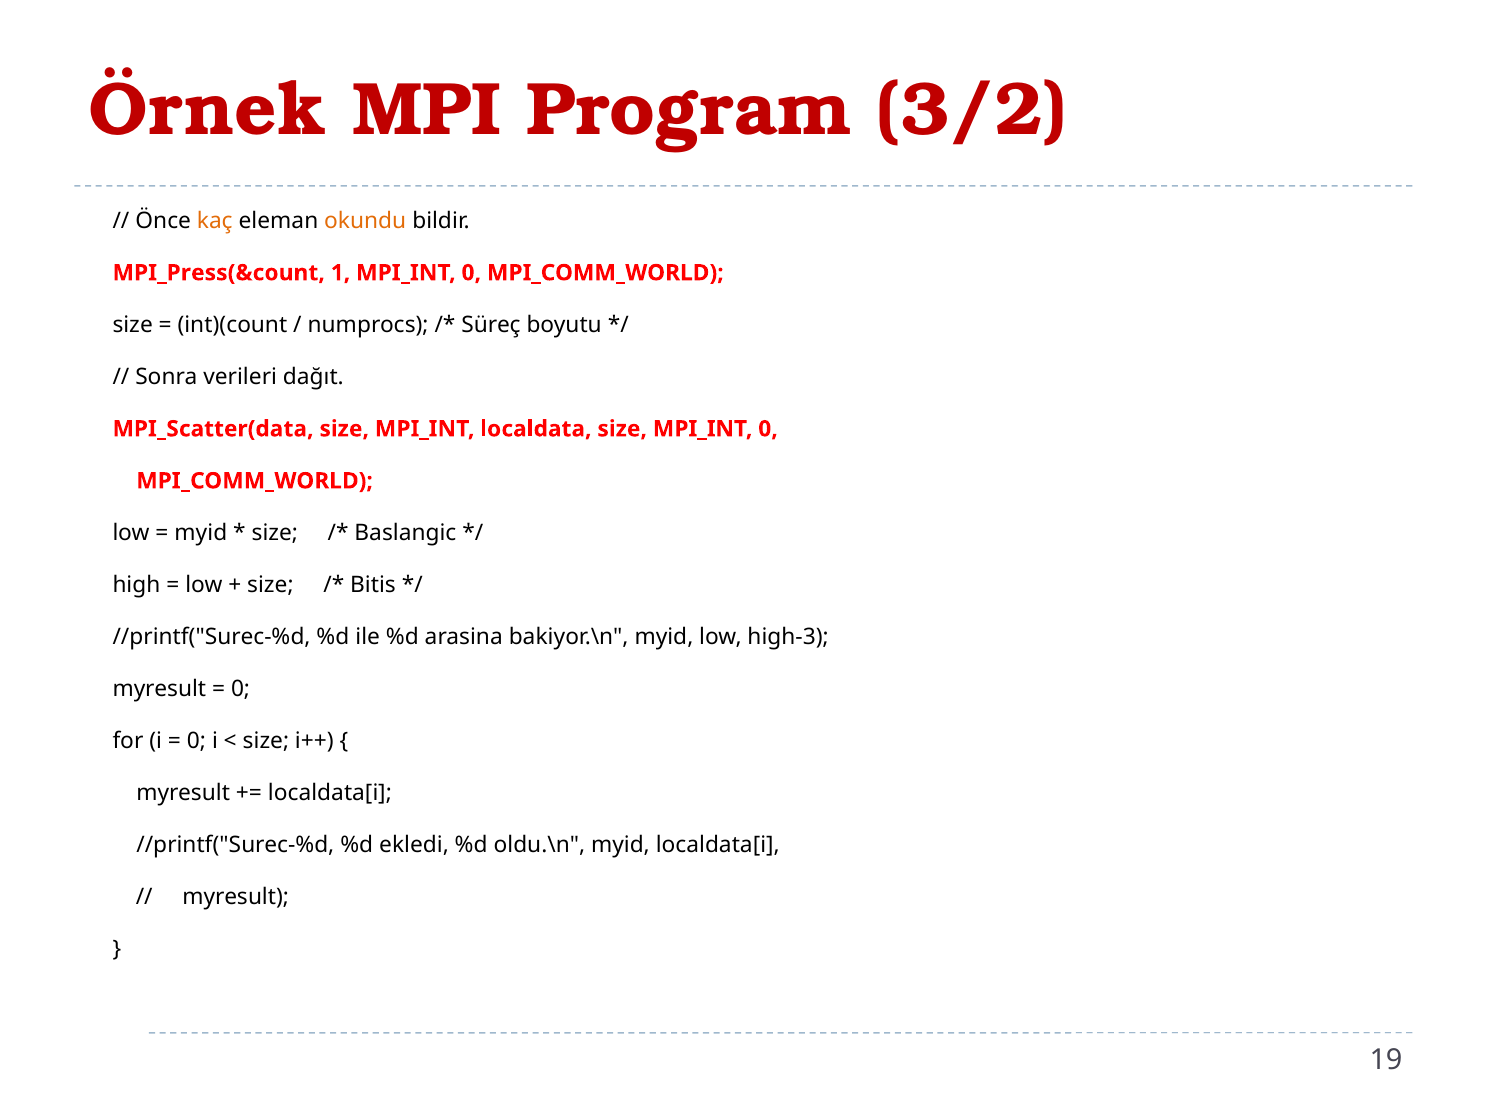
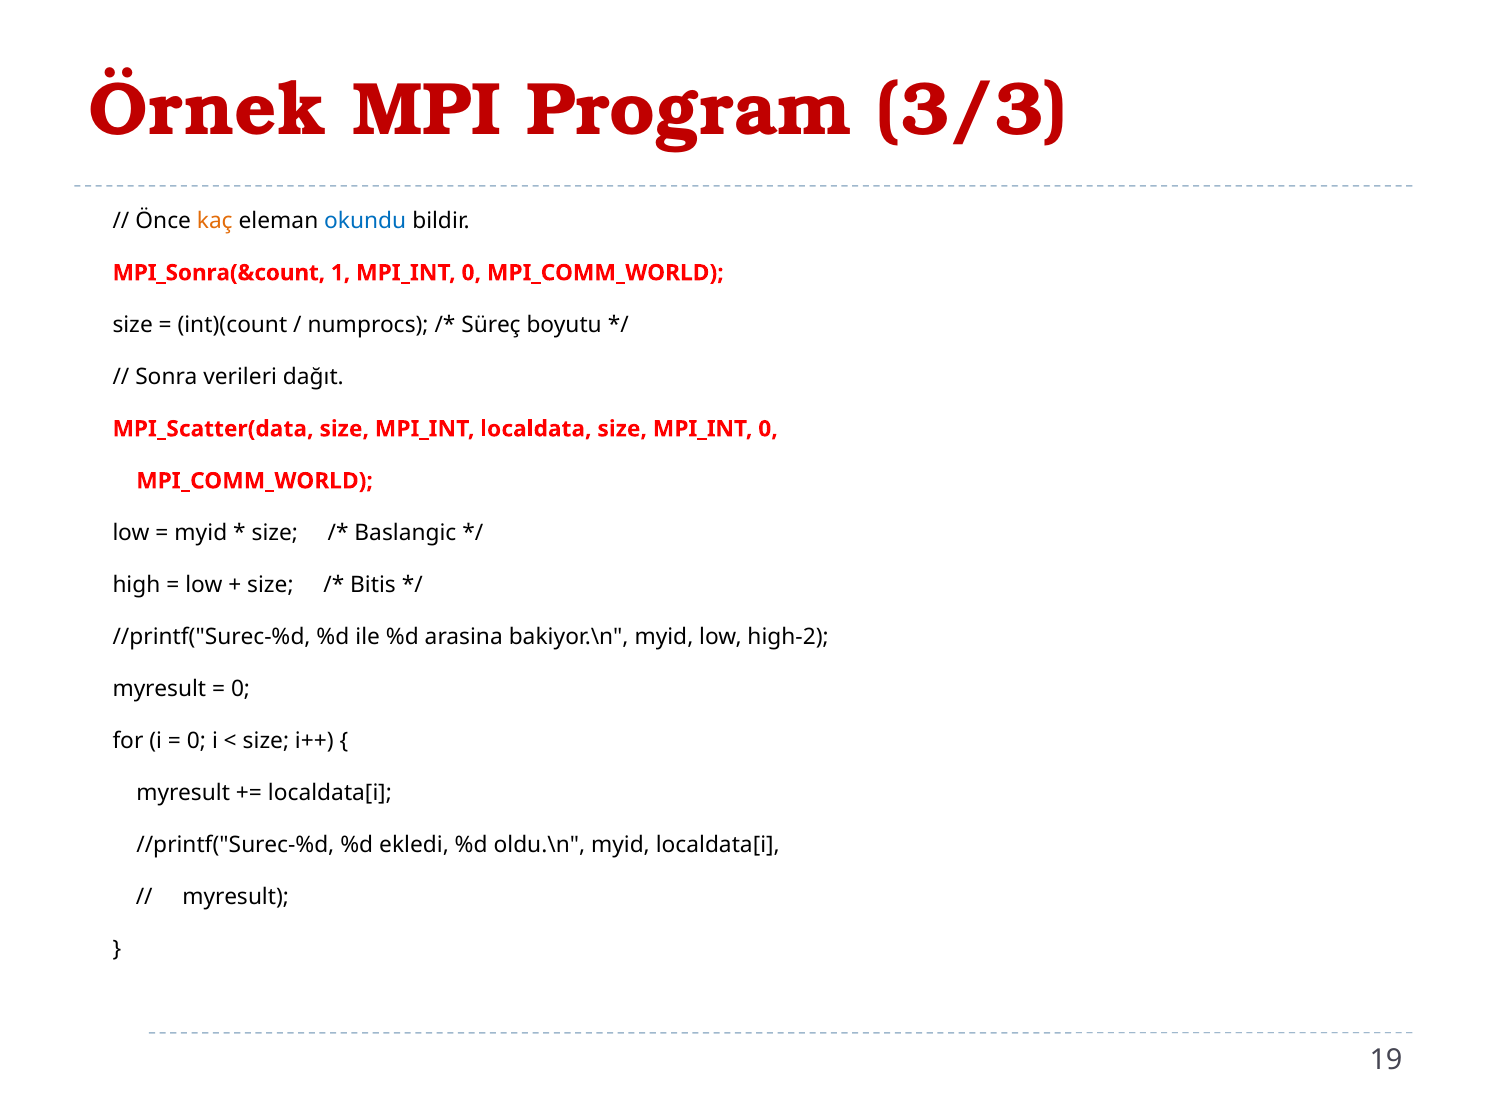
3/2: 3/2 -> 3/3
okundu colour: orange -> blue
MPI_Press(&count: MPI_Press(&count -> MPI_Sonra(&count
high-3: high-3 -> high-2
